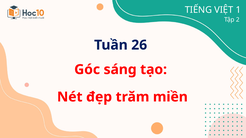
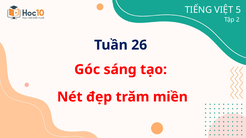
1: 1 -> 5
